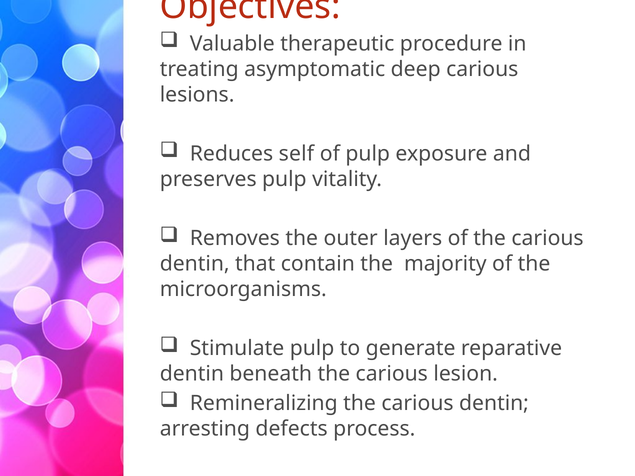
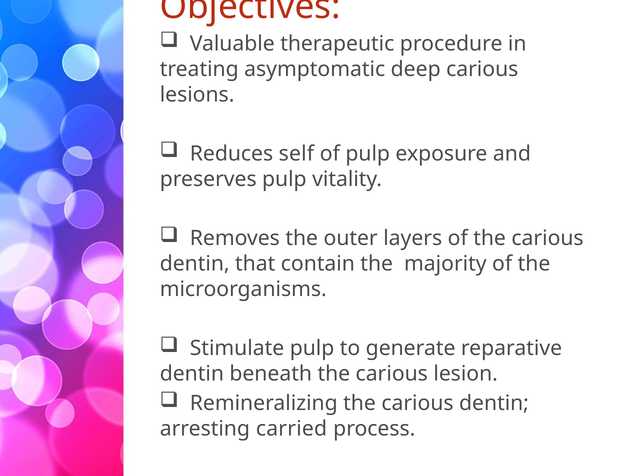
defects: defects -> carried
